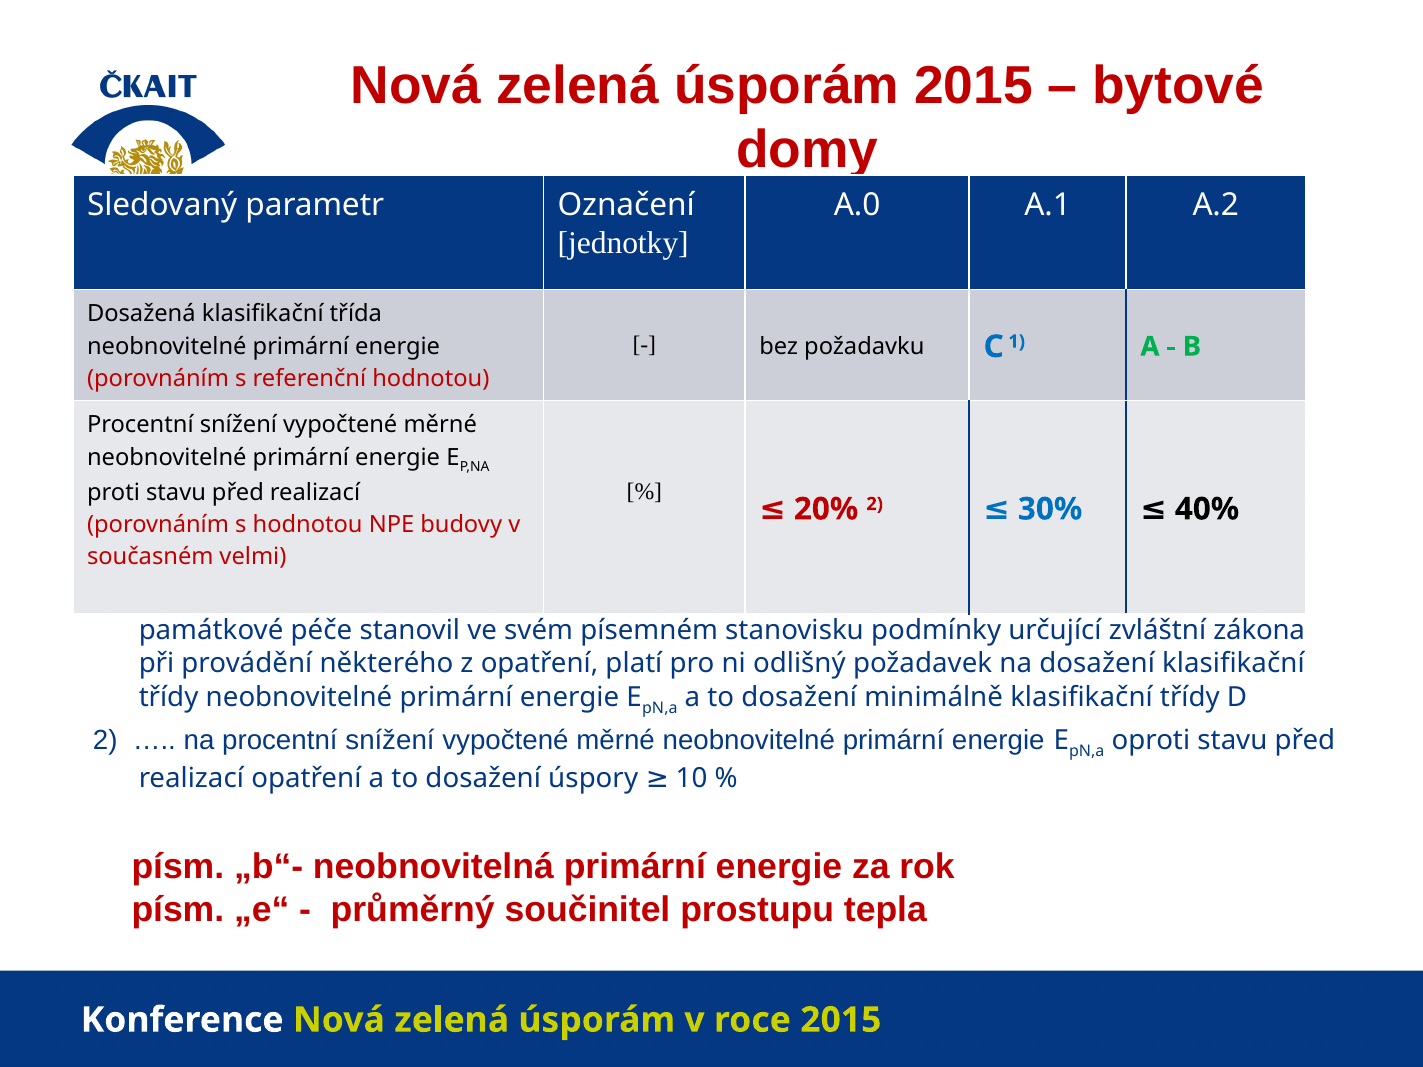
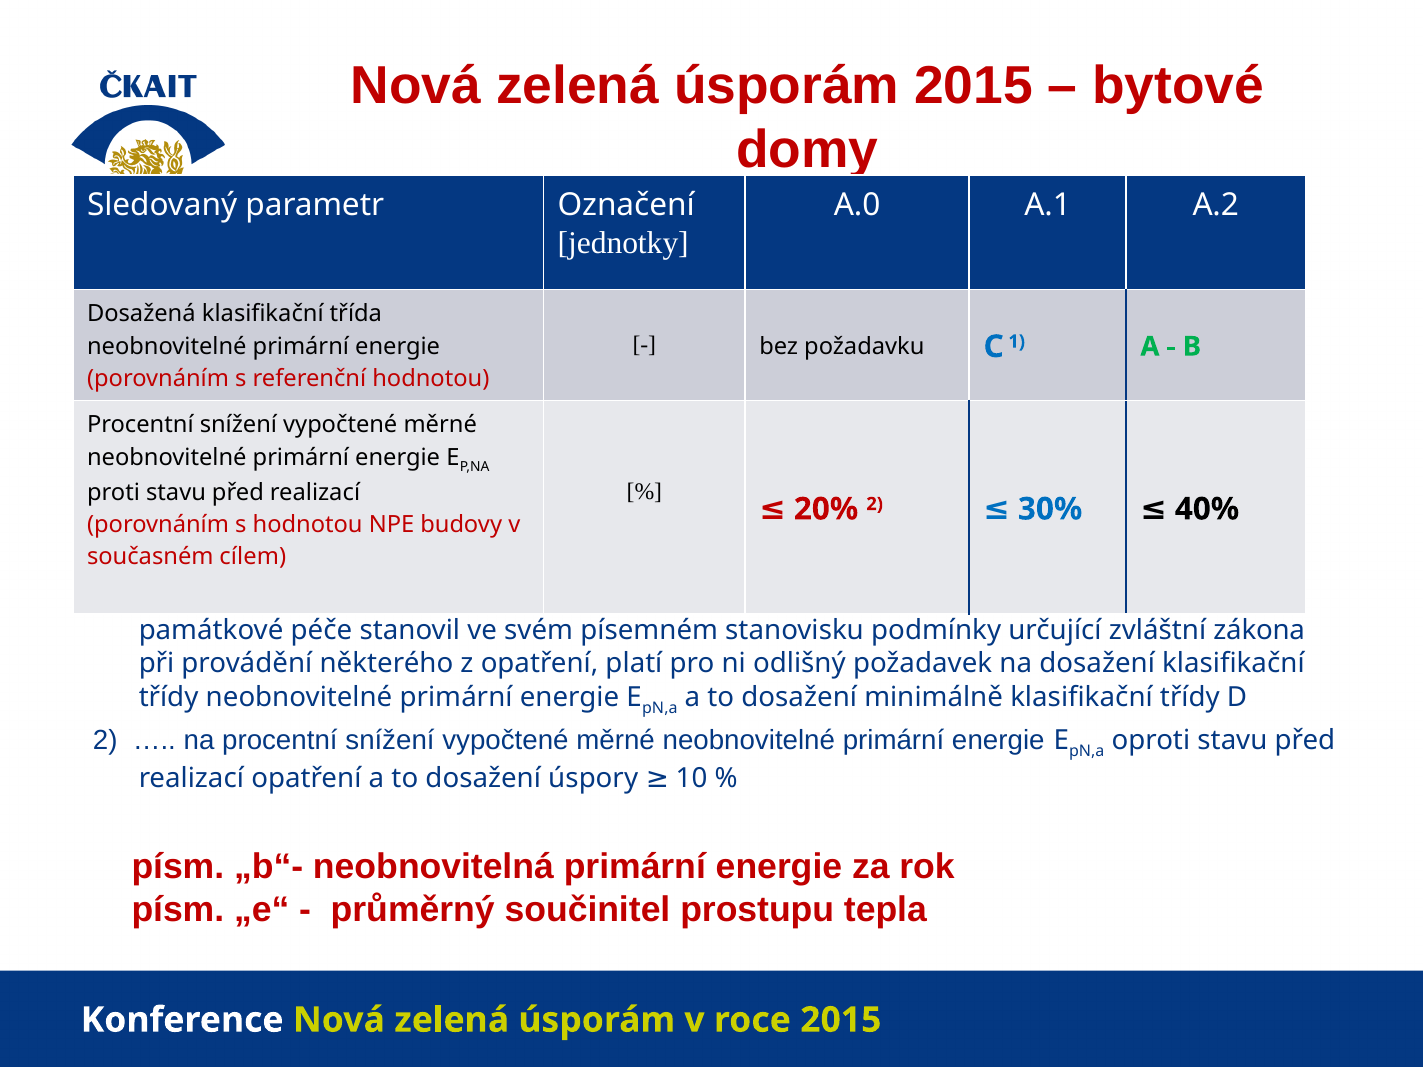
velmi: velmi -> cílem
